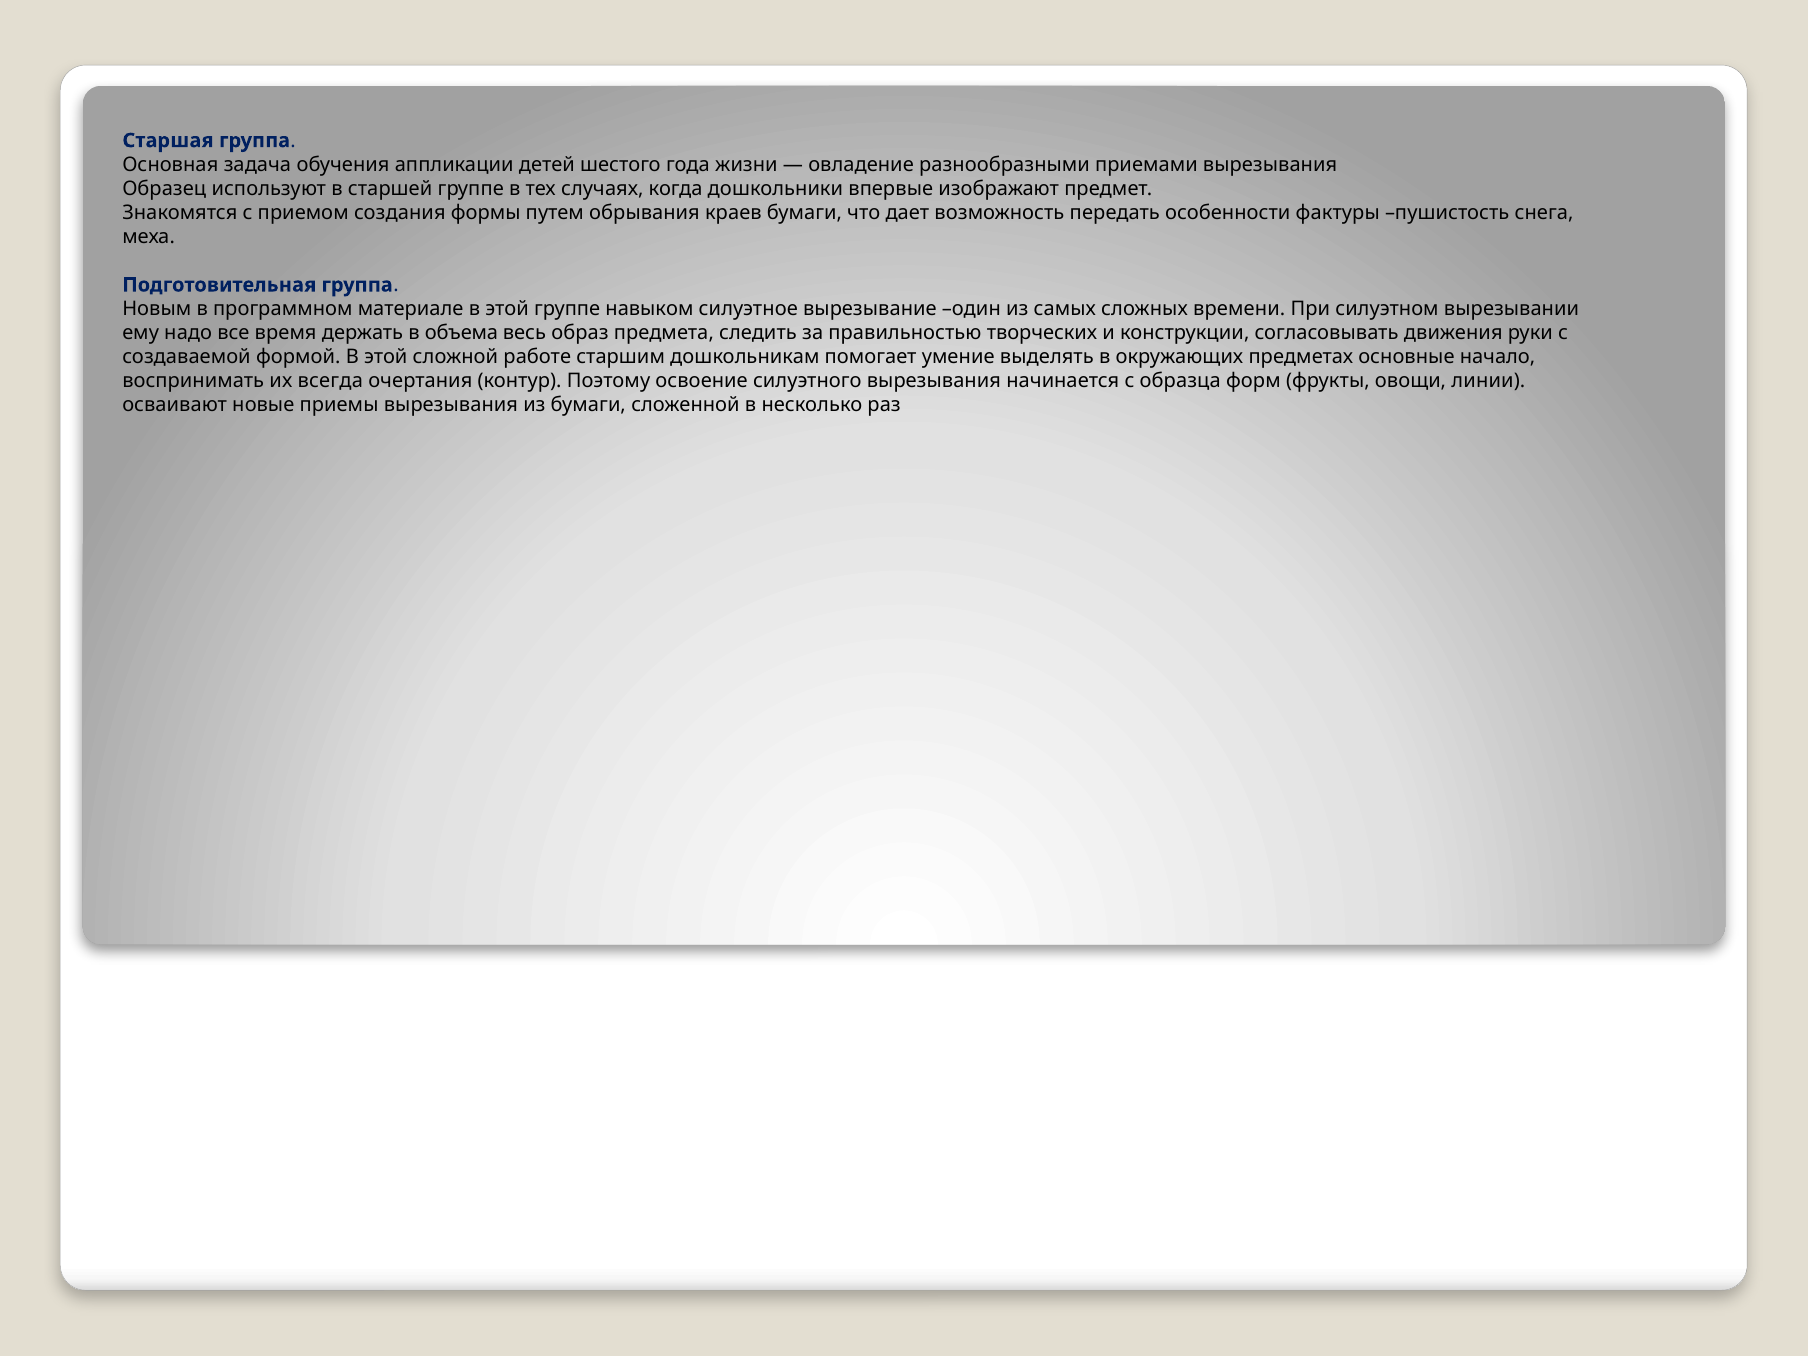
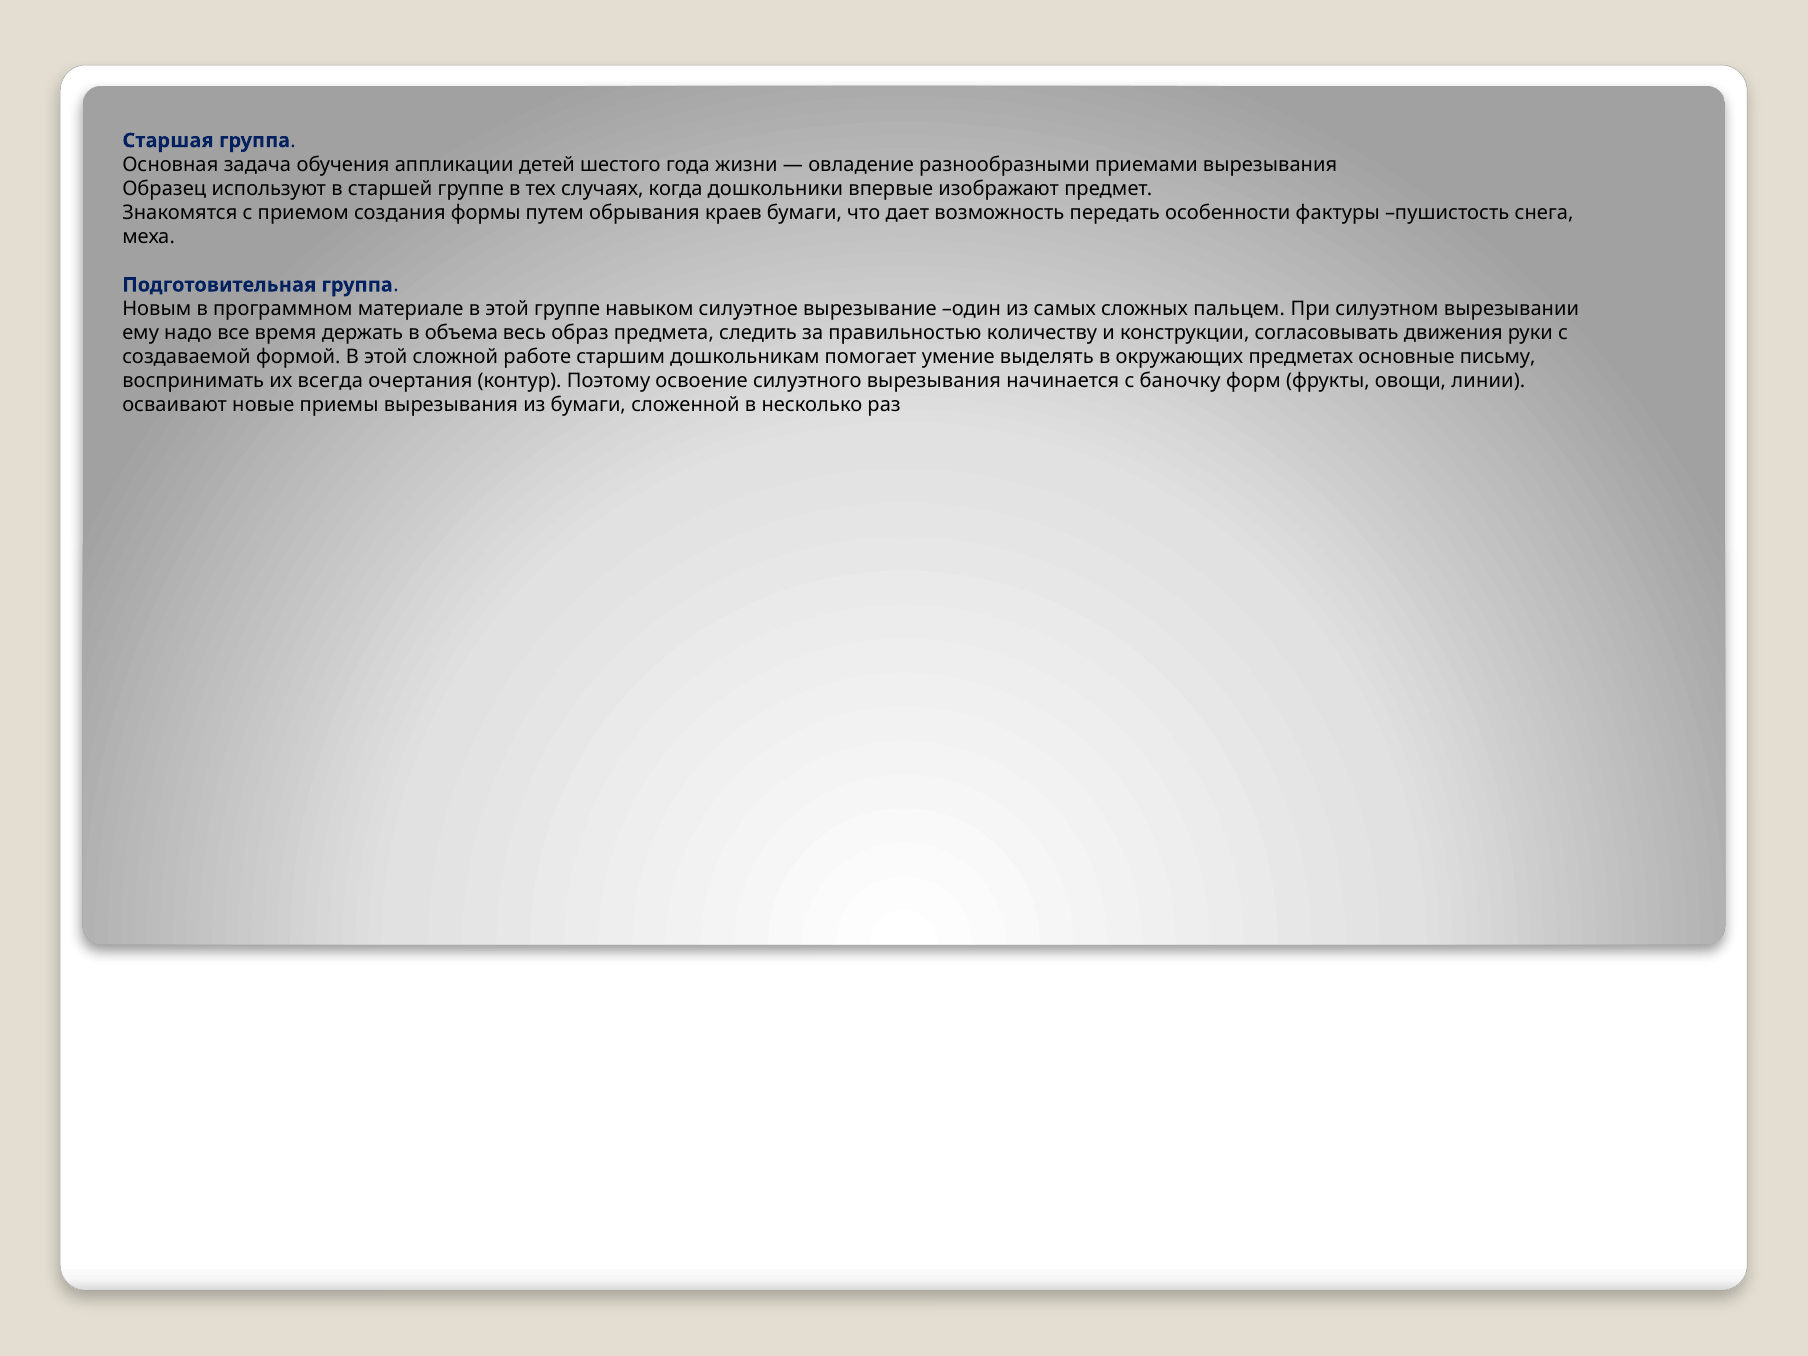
времени: времени -> пальцем
творческих: творческих -> количеству
начало: начало -> письму
образца: образца -> баночку
